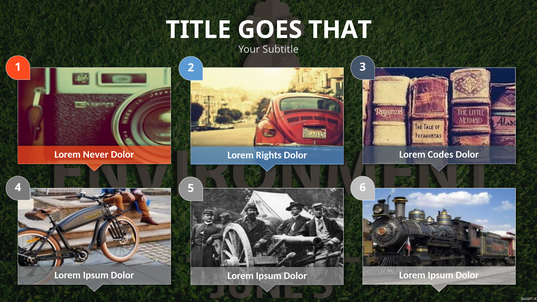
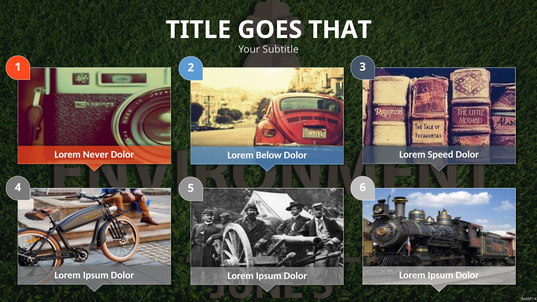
Codes: Codes -> Speed
Rights: Rights -> Below
